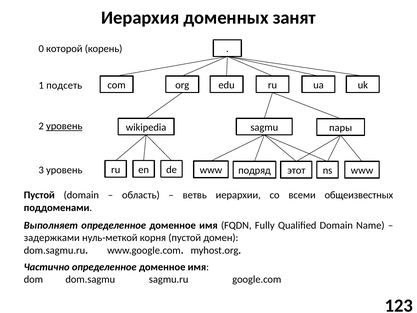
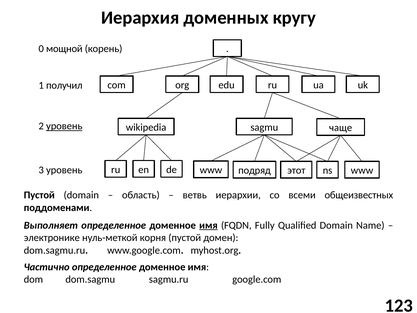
занят: занят -> кругу
которой: которой -> мощной
подсеть: подсеть -> получил
пары: пары -> чаще
имя at (208, 225) underline: none -> present
задержками: задержками -> электронике
